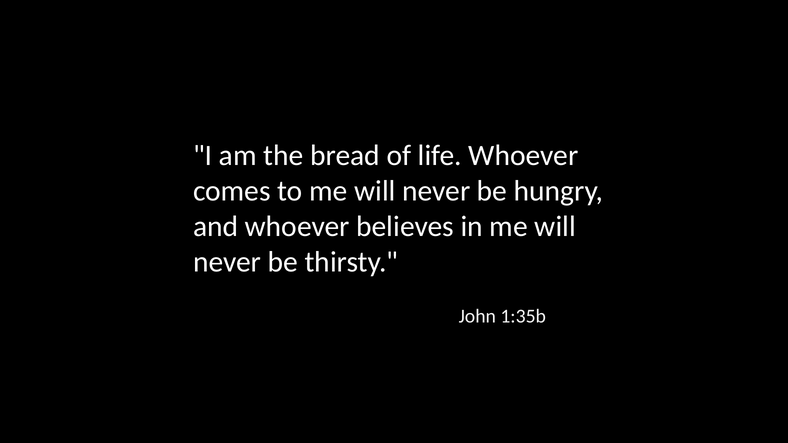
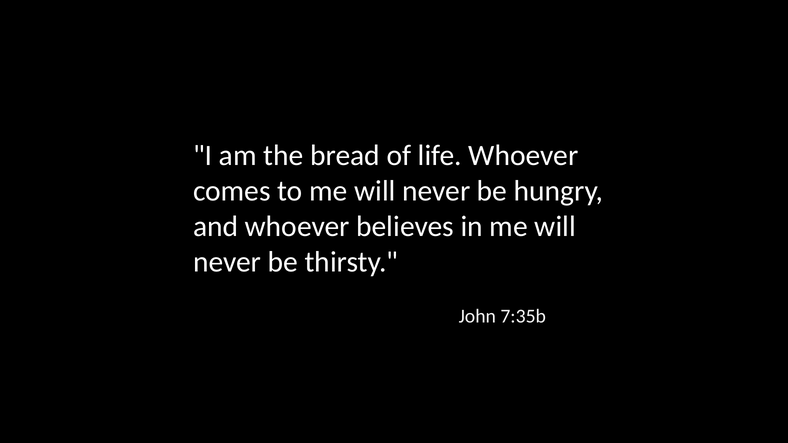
1:35b: 1:35b -> 7:35b
